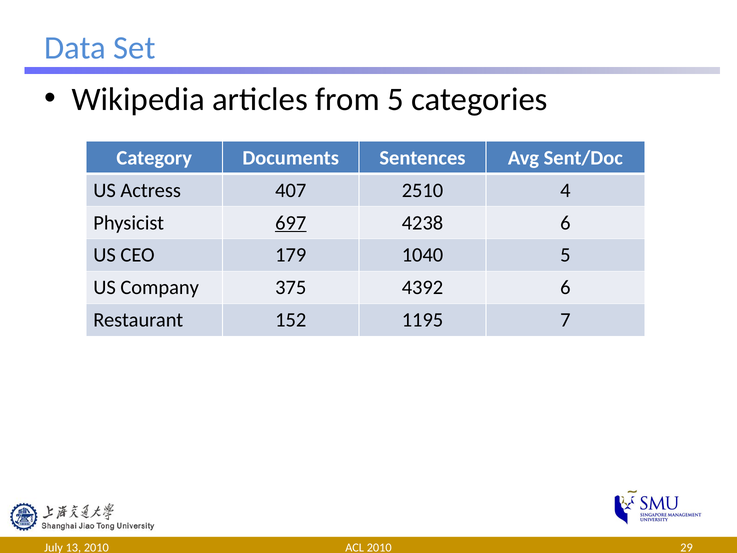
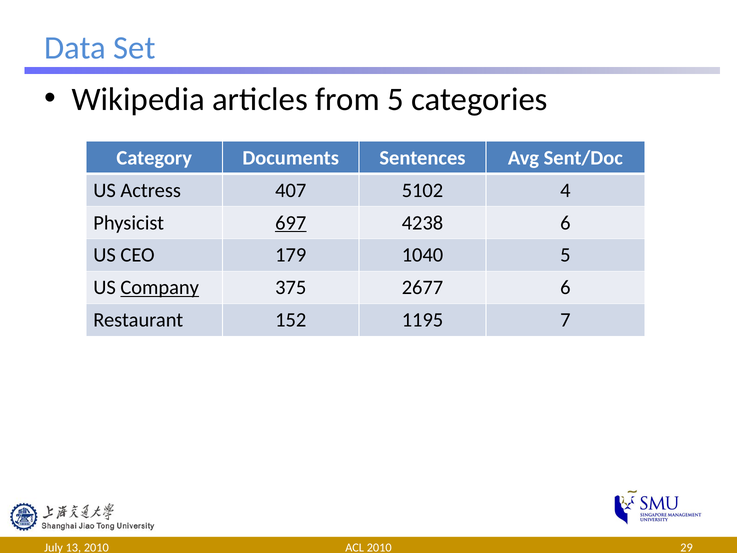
2510: 2510 -> 5102
Company underline: none -> present
4392: 4392 -> 2677
